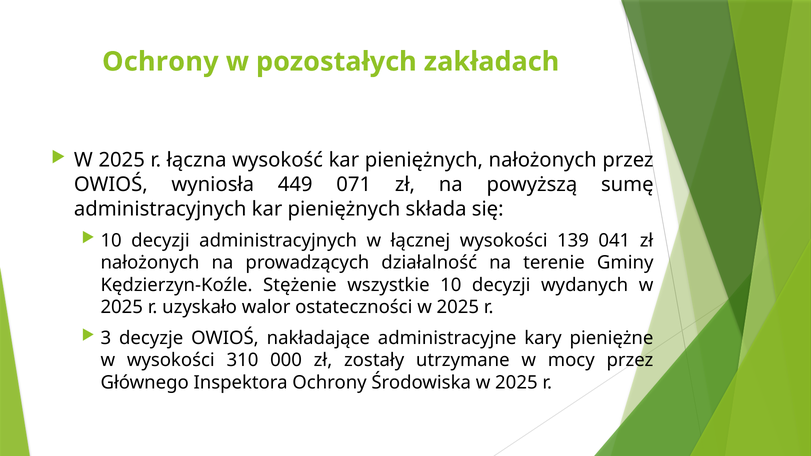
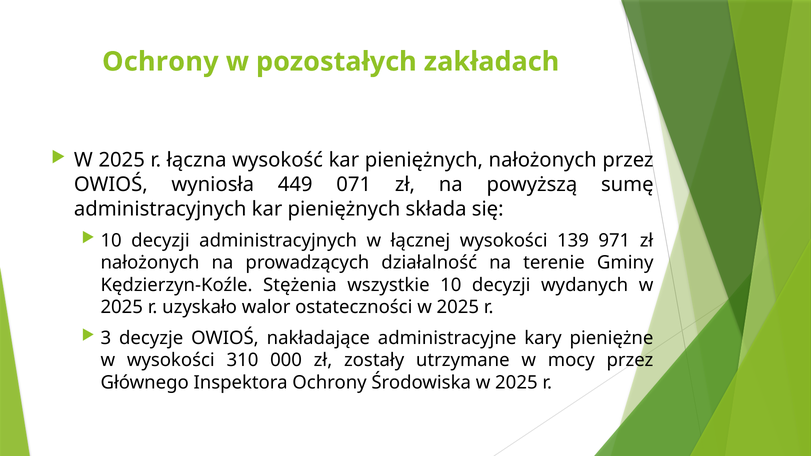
041: 041 -> 971
Stężenie: Stężenie -> Stężenia
